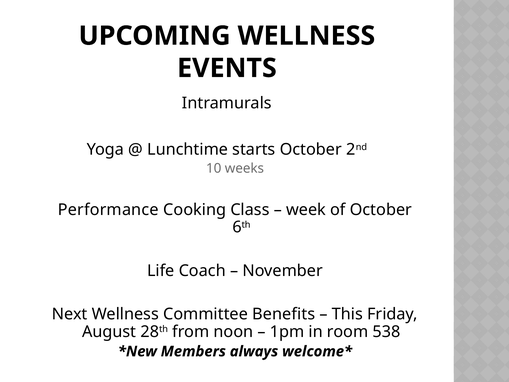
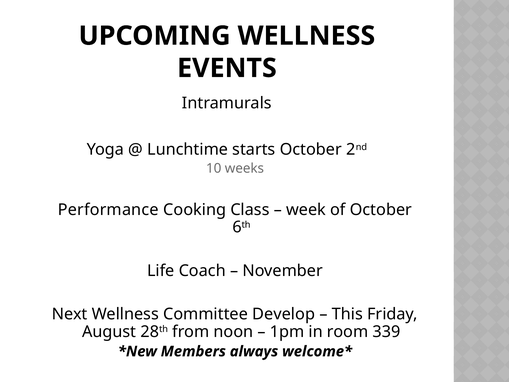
Benefits: Benefits -> Develop
538: 538 -> 339
